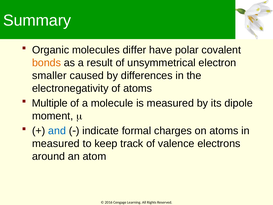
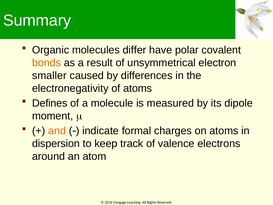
Multiple: Multiple -> Defines
and colour: blue -> orange
measured at (56, 143): measured -> dispersion
